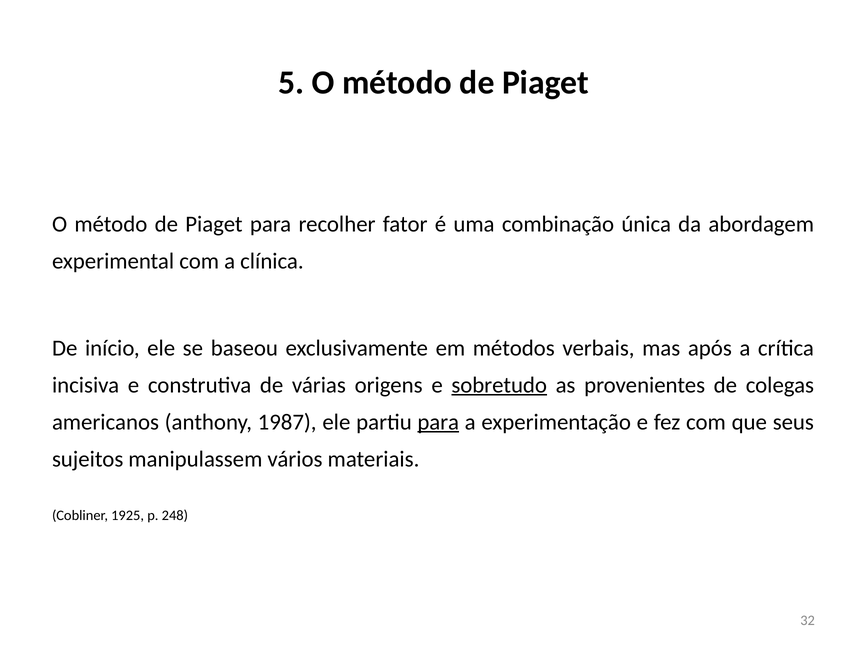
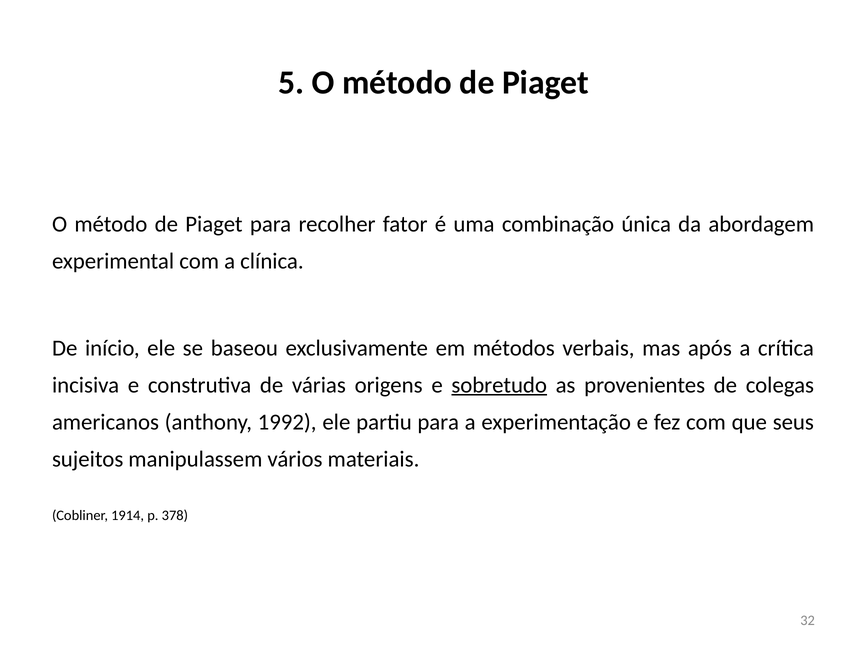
1987: 1987 -> 1992
para at (438, 422) underline: present -> none
1925: 1925 -> 1914
248: 248 -> 378
